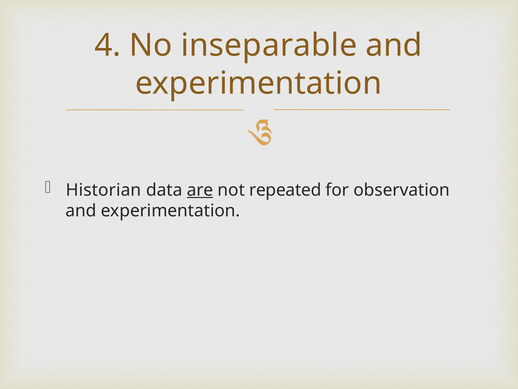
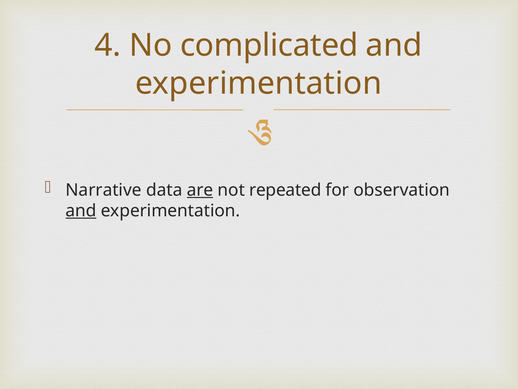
inseparable: inseparable -> complicated
Historian: Historian -> Narrative
and at (81, 211) underline: none -> present
